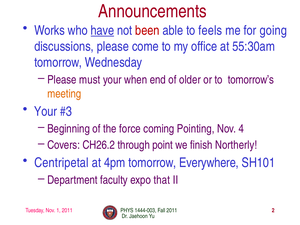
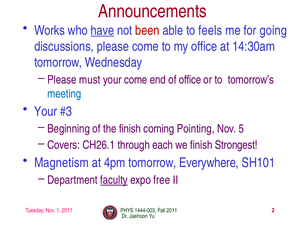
55:30am: 55:30am -> 14:30am
your when: when -> come
of older: older -> office
meeting colour: orange -> blue
the force: force -> finish
4: 4 -> 5
CH26.2: CH26.2 -> CH26.1
point: point -> each
Northerly: Northerly -> Strongest
Centripetal: Centripetal -> Magnetism
faculty underline: none -> present
that: that -> free
